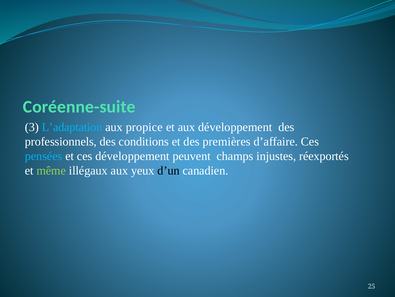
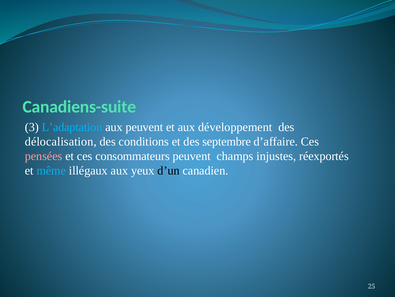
Coréenne-suite: Coréenne-suite -> Canadiens-suite
aux propice: propice -> peuvent
professionnels: professionnels -> délocalisation
premières: premières -> septembre
pensées colour: light blue -> pink
ces développement: développement -> consommateurs
même colour: light green -> light blue
